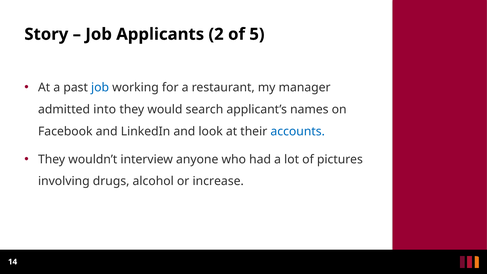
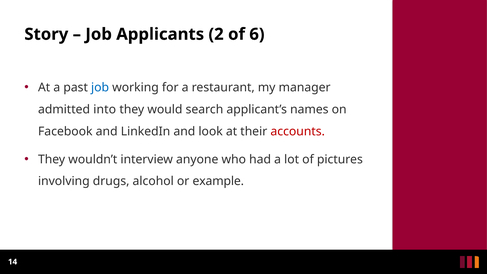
5: 5 -> 6
accounts colour: blue -> red
increase: increase -> example
